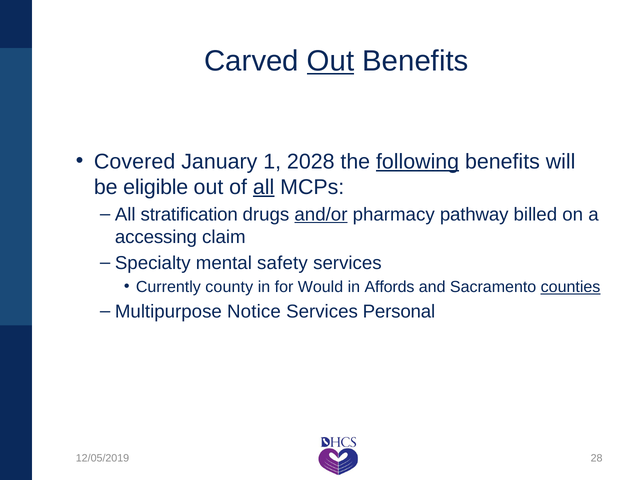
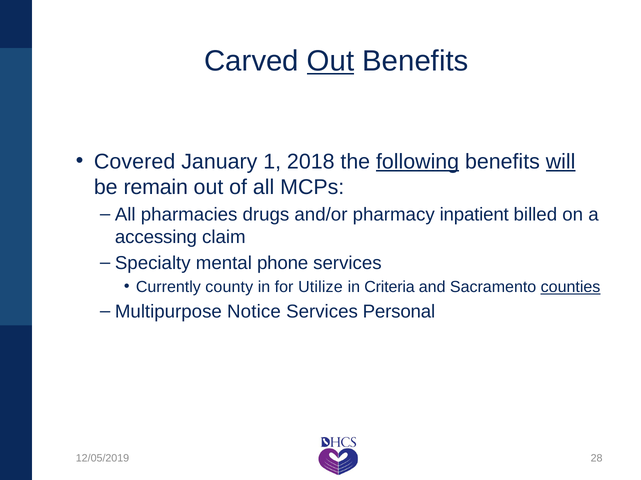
2028: 2028 -> 2018
will underline: none -> present
eligible: eligible -> remain
all at (264, 187) underline: present -> none
stratification: stratification -> pharmacies
and/or underline: present -> none
pathway: pathway -> inpatient
safety: safety -> phone
Would: Would -> Utilize
Affords: Affords -> Criteria
